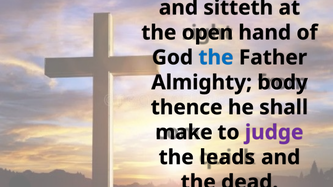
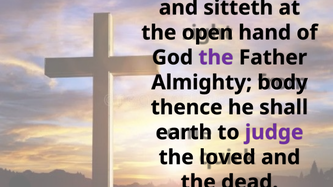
the at (216, 58) colour: blue -> purple
make: make -> earth
leads: leads -> loved
